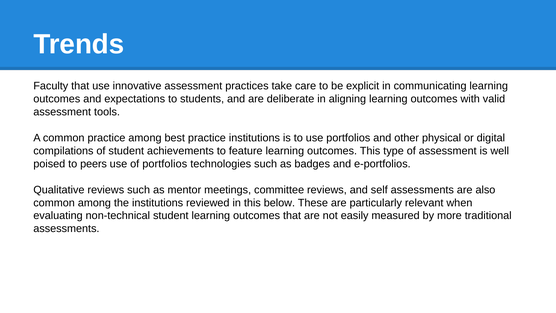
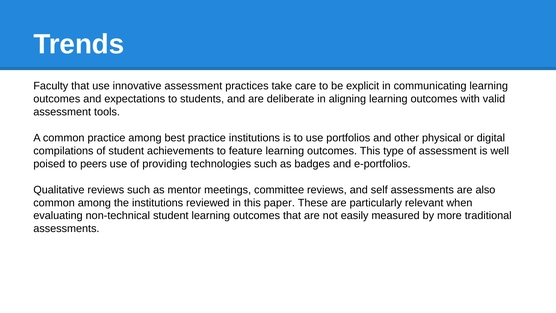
of portfolios: portfolios -> providing
below: below -> paper
